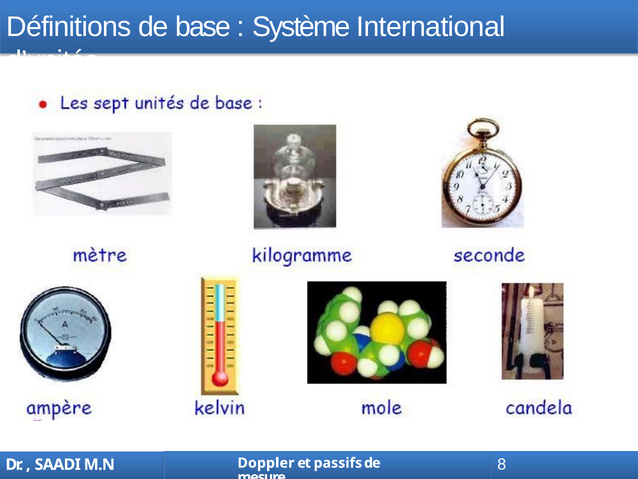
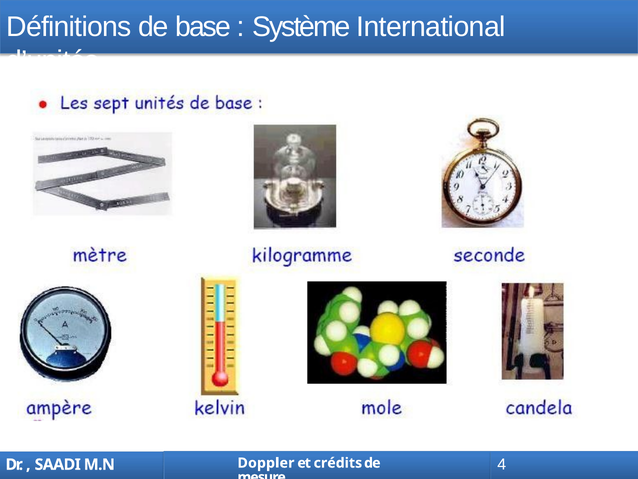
passifs: passifs -> crédits
8: 8 -> 4
